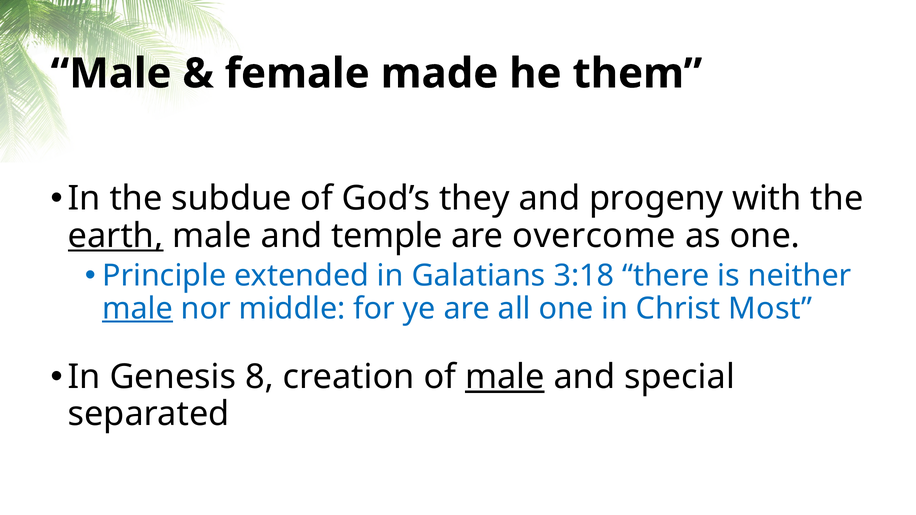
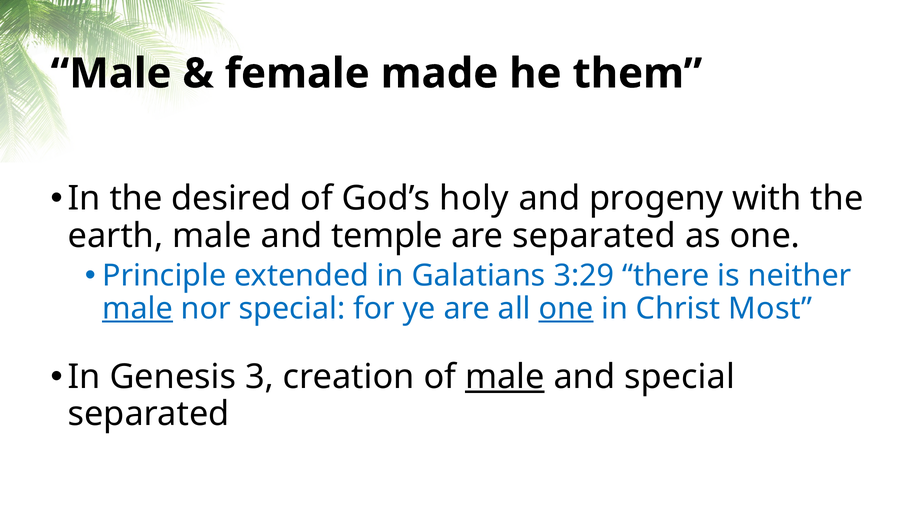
subdue: subdue -> desired
they: they -> holy
earth underline: present -> none
are overcome: overcome -> separated
3:18: 3:18 -> 3:29
nor middle: middle -> special
one at (566, 309) underline: none -> present
8: 8 -> 3
